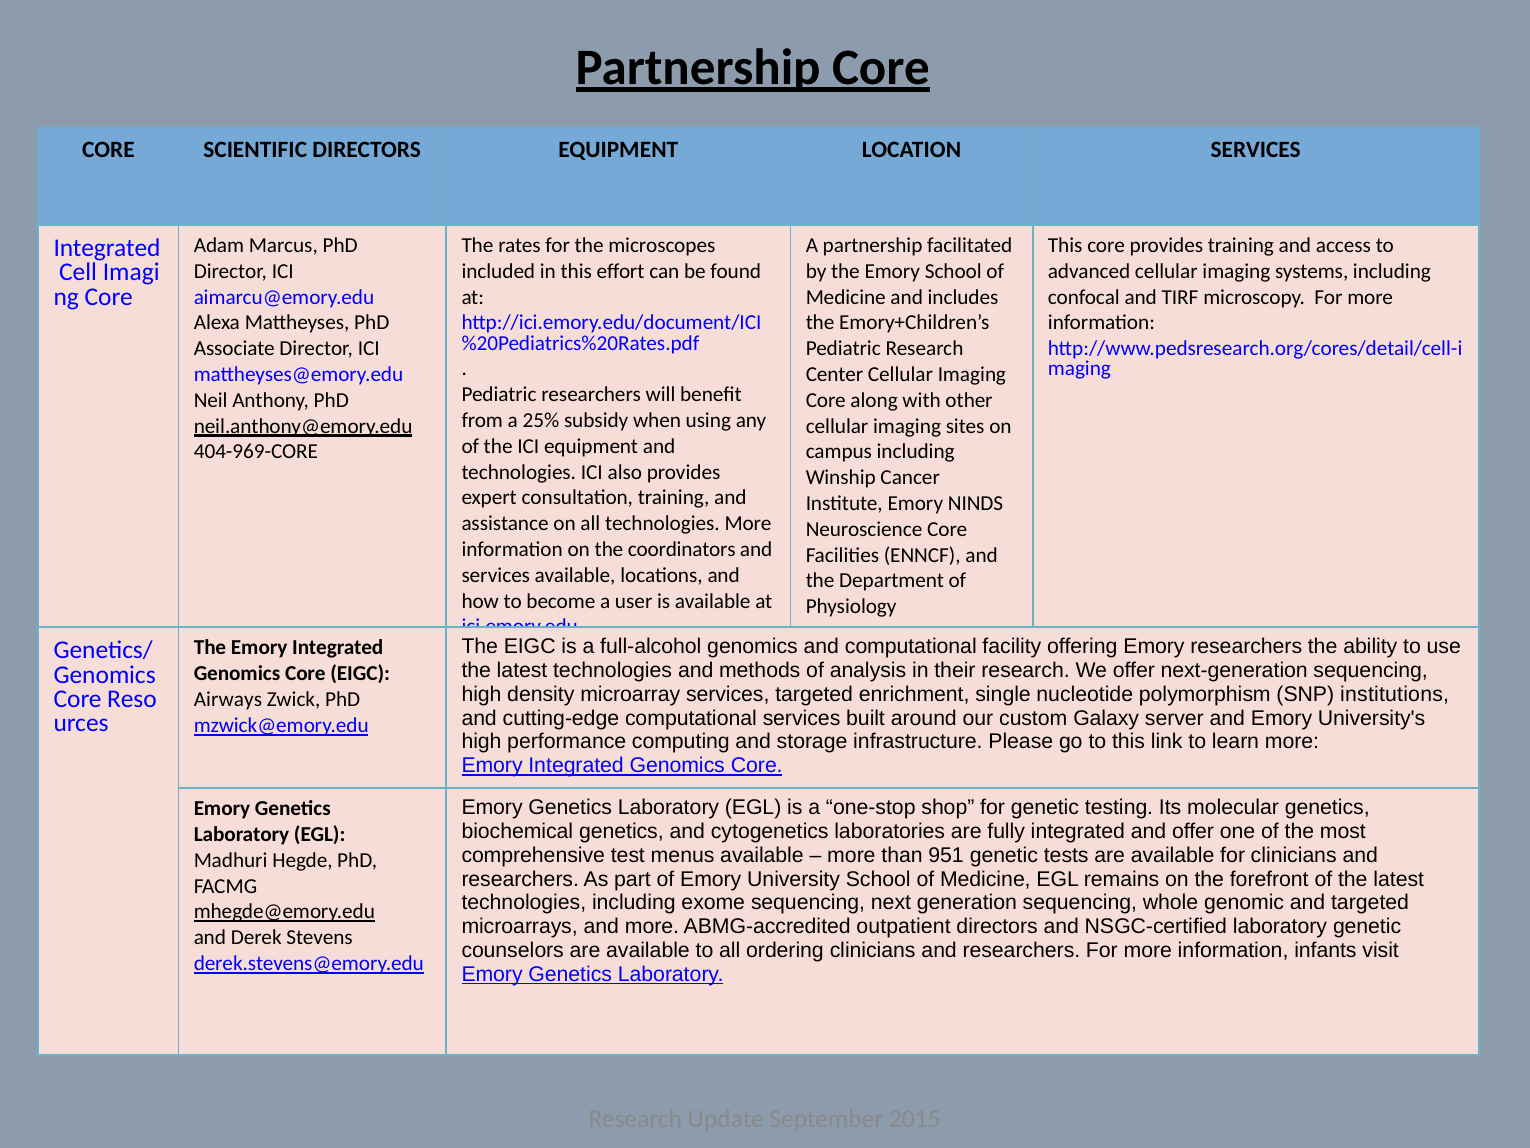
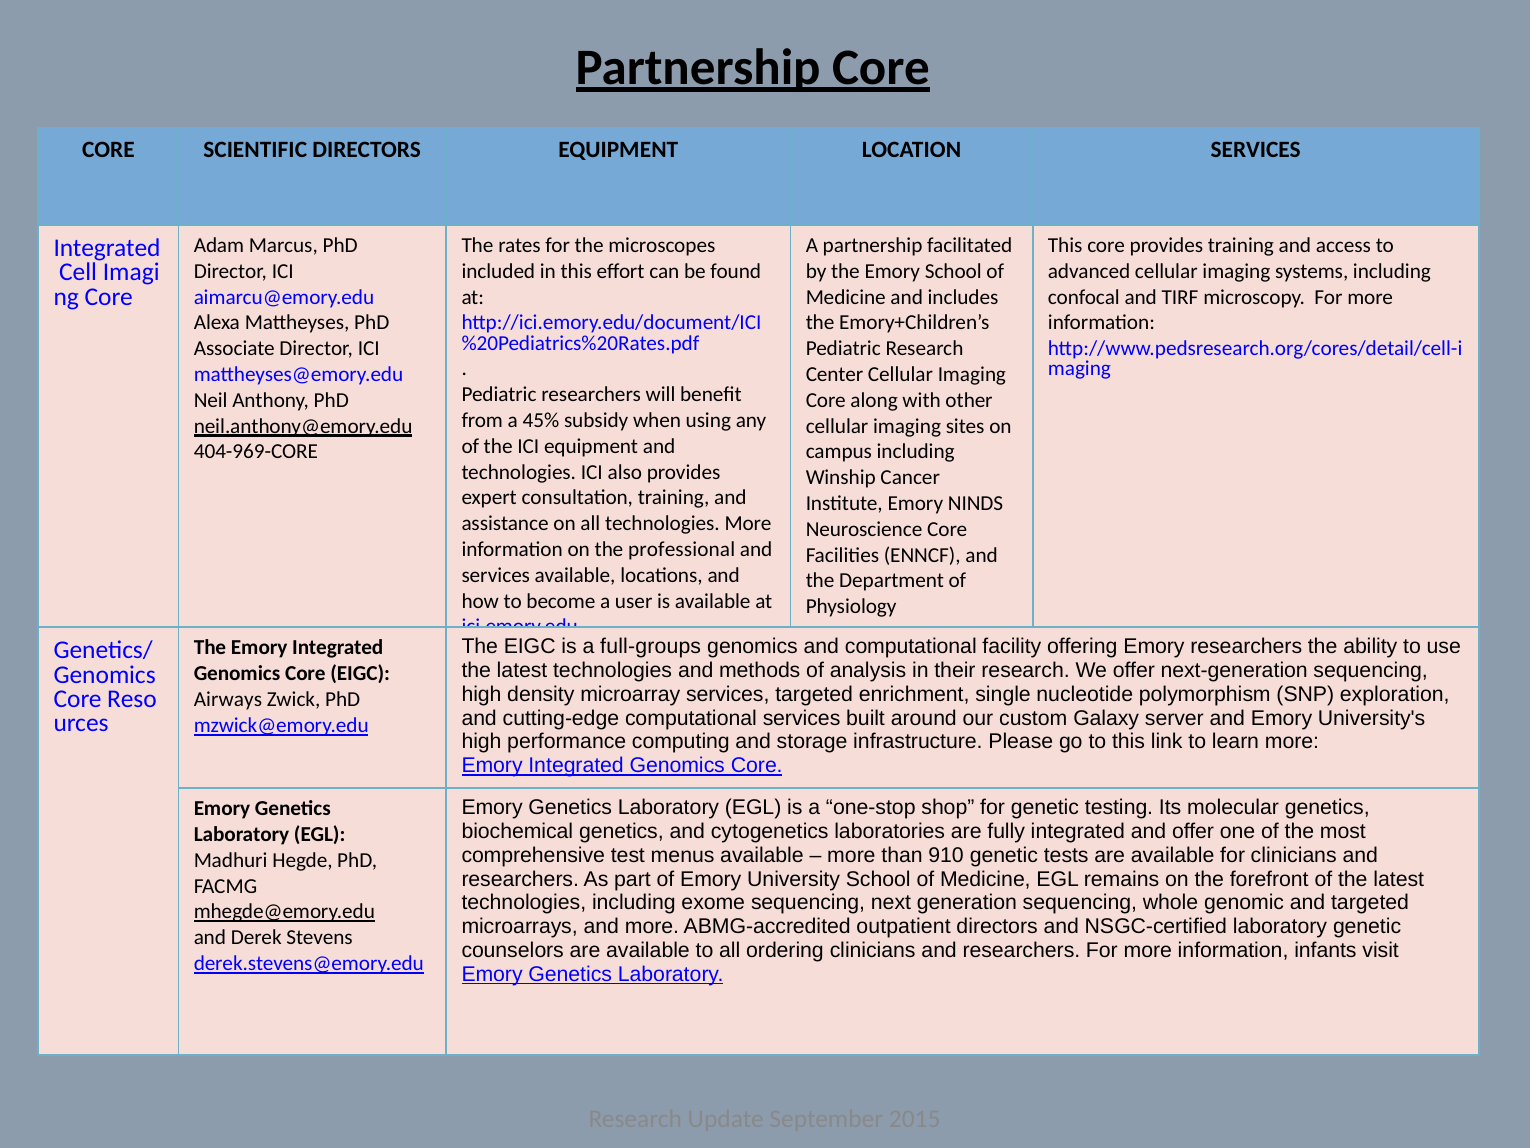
25%: 25% -> 45%
coordinators: coordinators -> professional
full-alcohol: full-alcohol -> full-groups
institutions: institutions -> exploration
951: 951 -> 910
